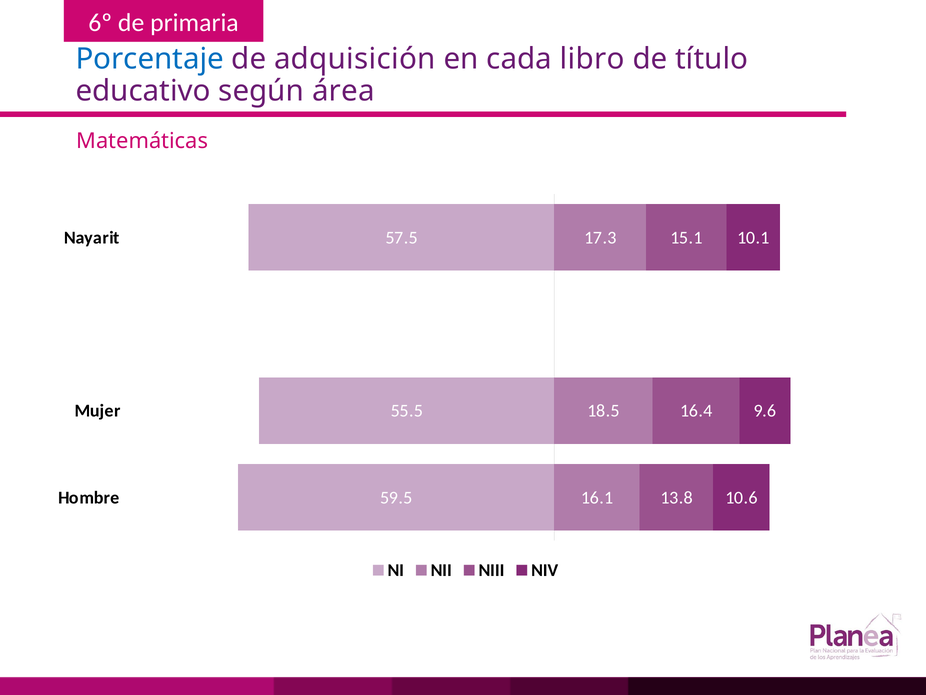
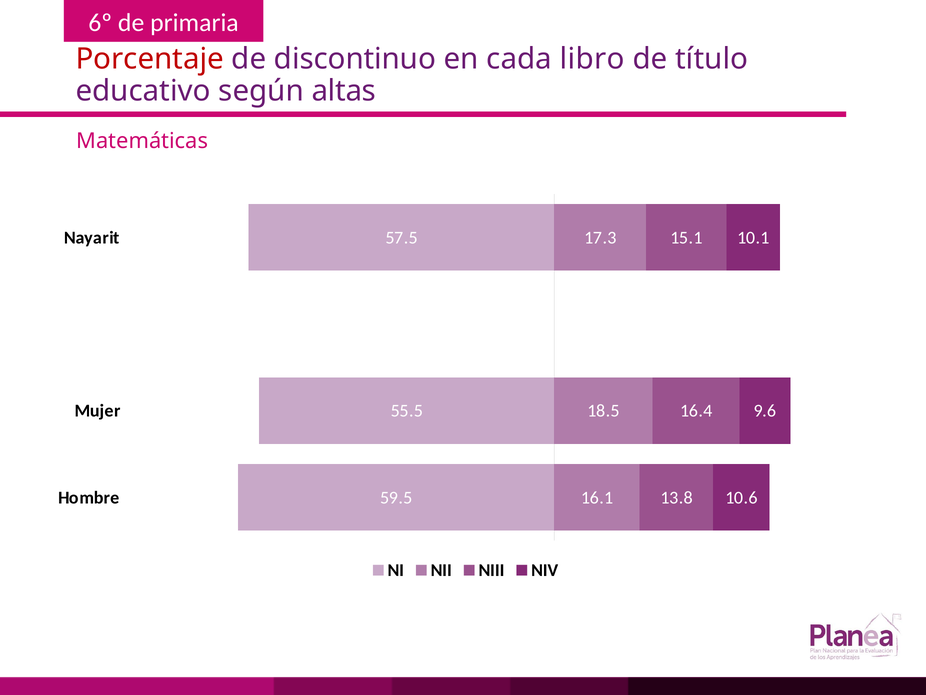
Porcentaje colour: blue -> red
adquisición: adquisición -> discontinuo
área: área -> altas
